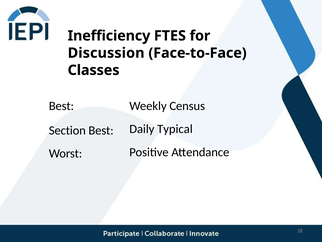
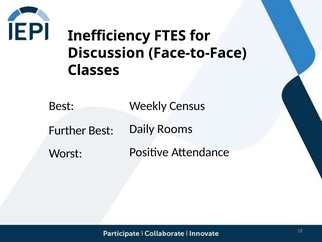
Typical: Typical -> Rooms
Section: Section -> Further
